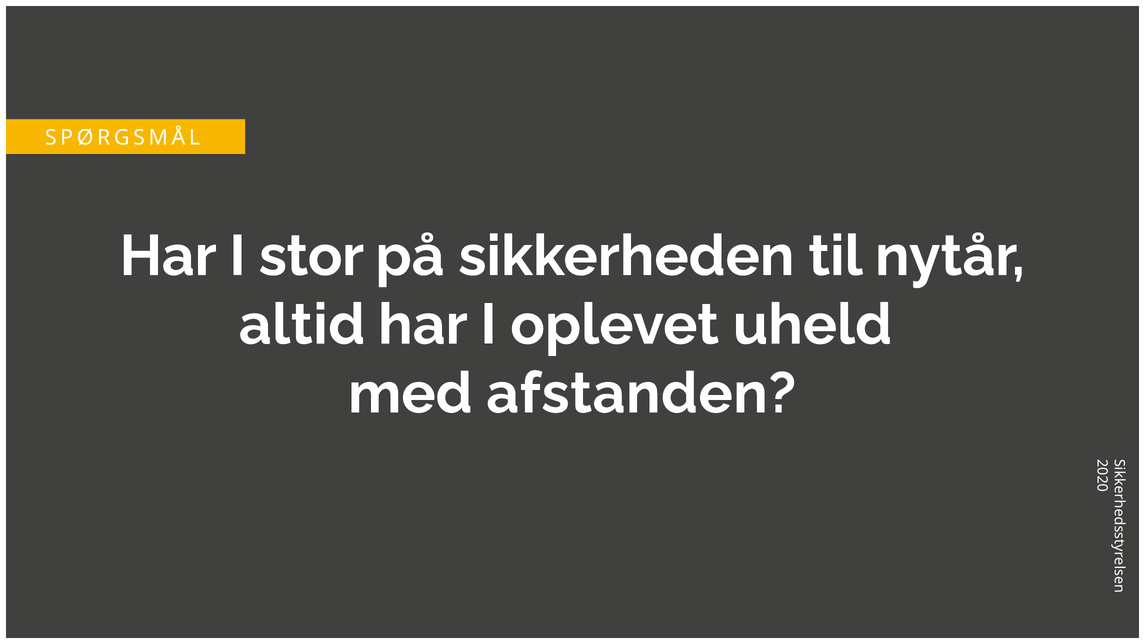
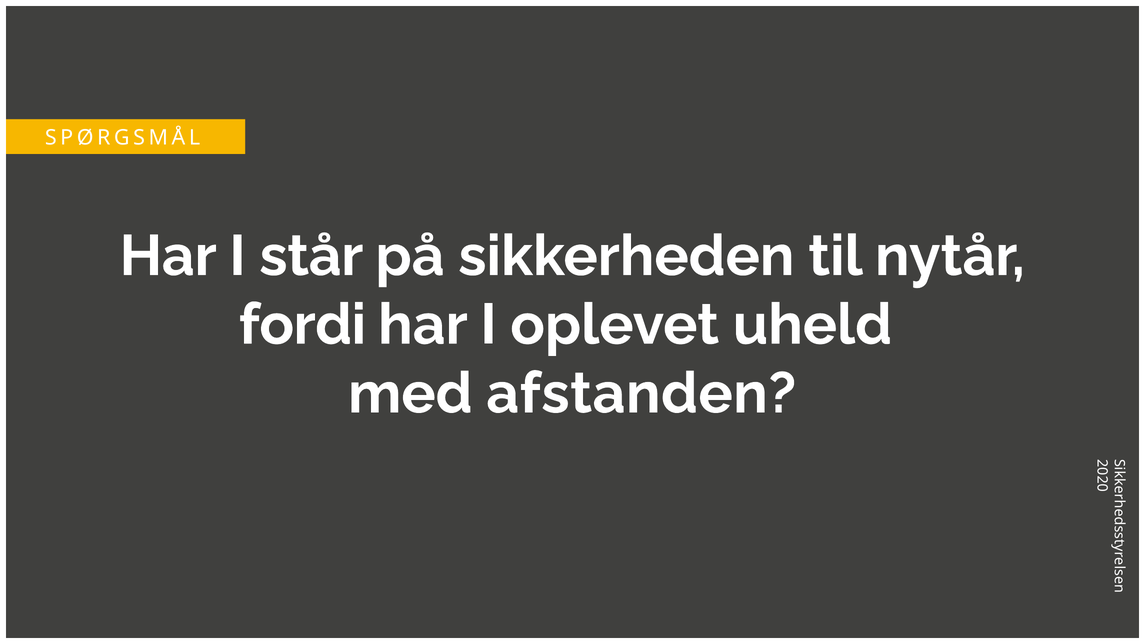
stor: stor -> står
altid: altid -> fordi
